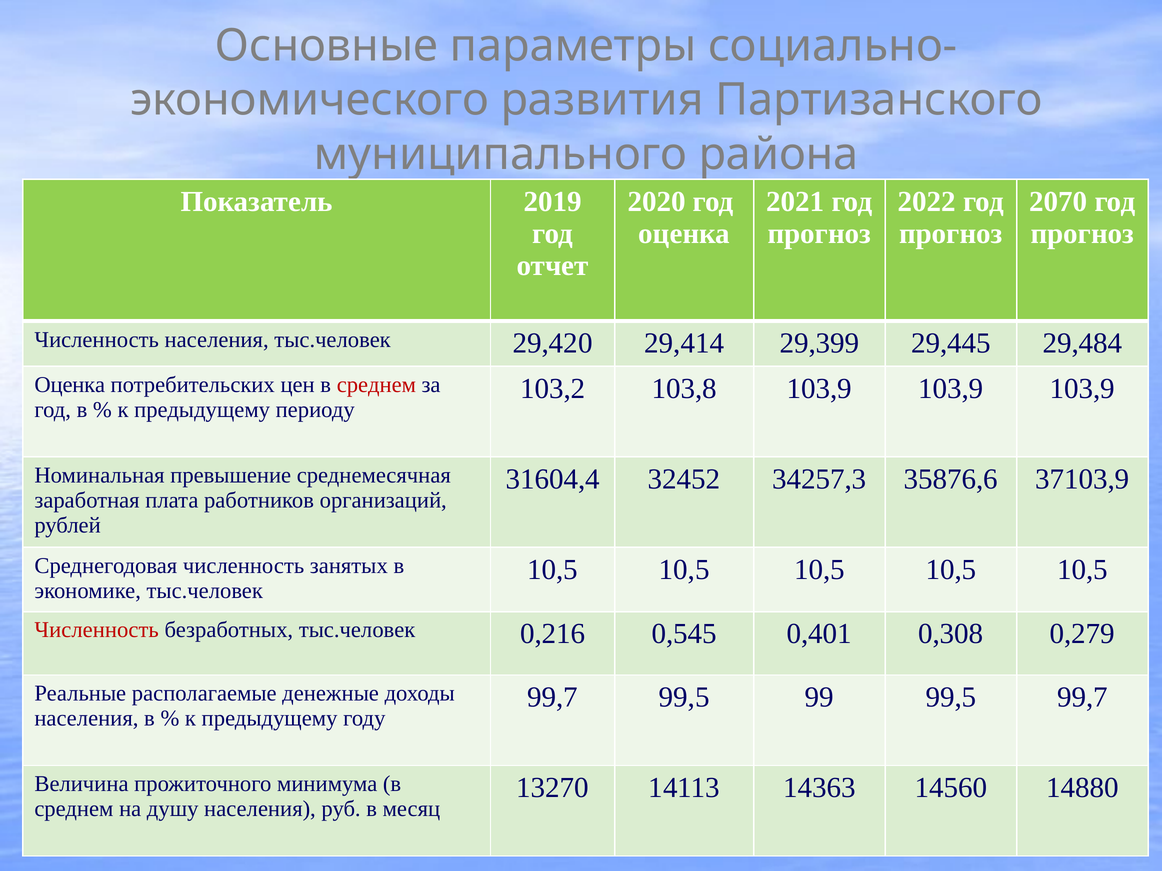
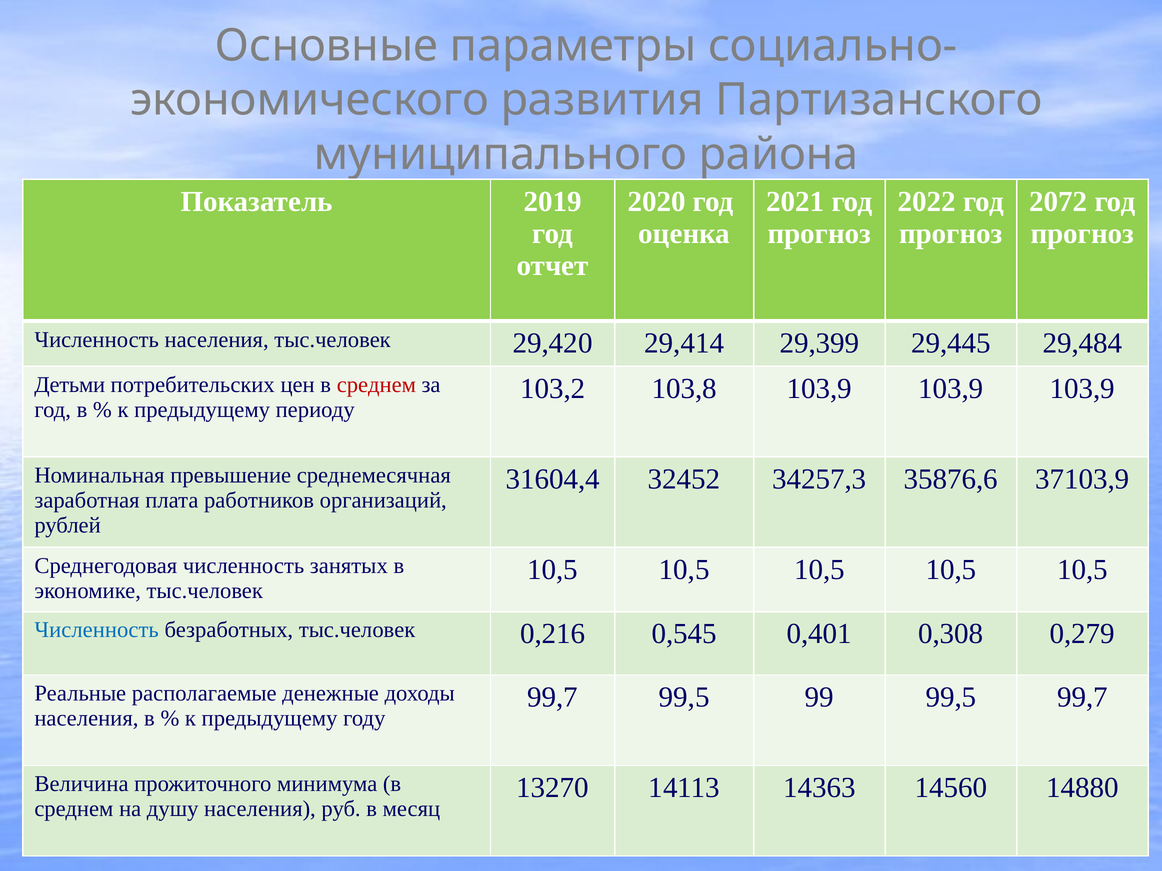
2070: 2070 -> 2072
Оценка at (70, 385): Оценка -> Детьми
Численность at (97, 630) colour: red -> blue
